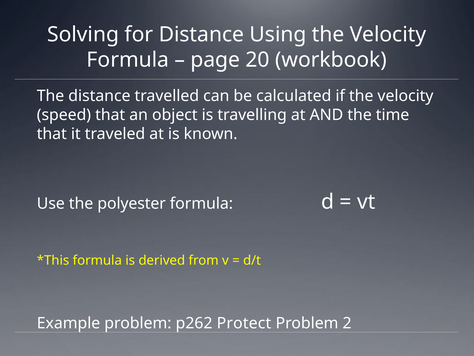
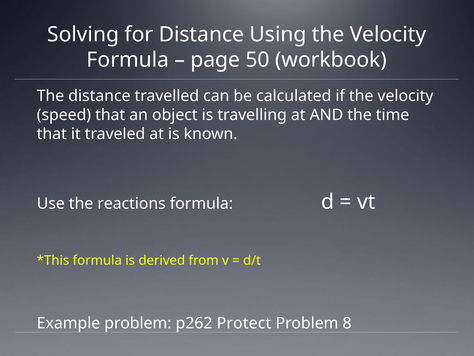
20: 20 -> 50
polyester: polyester -> reactions
2: 2 -> 8
